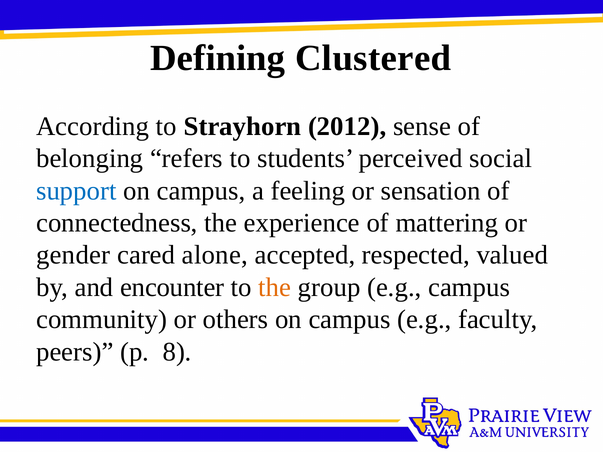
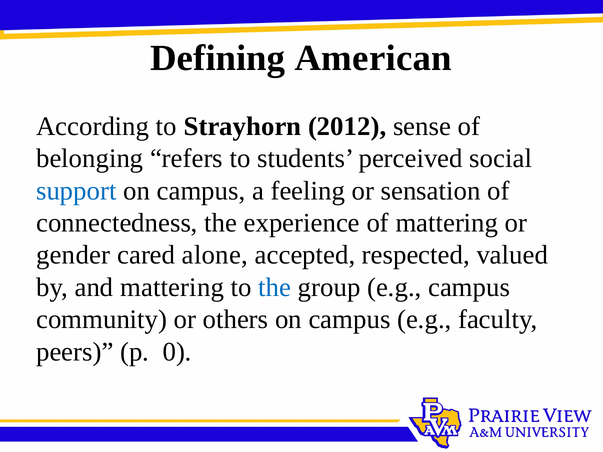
Clustered: Clustered -> American
and encounter: encounter -> mattering
the at (275, 287) colour: orange -> blue
8: 8 -> 0
